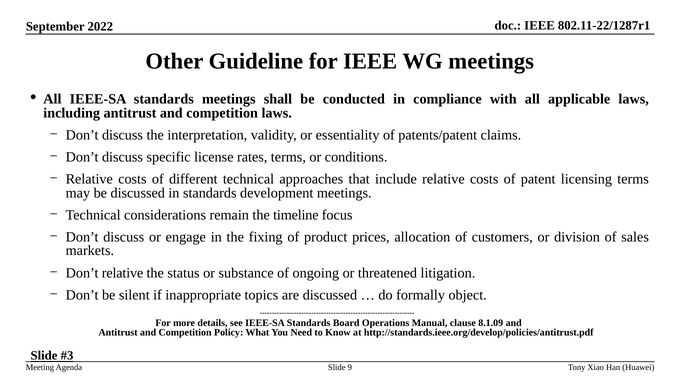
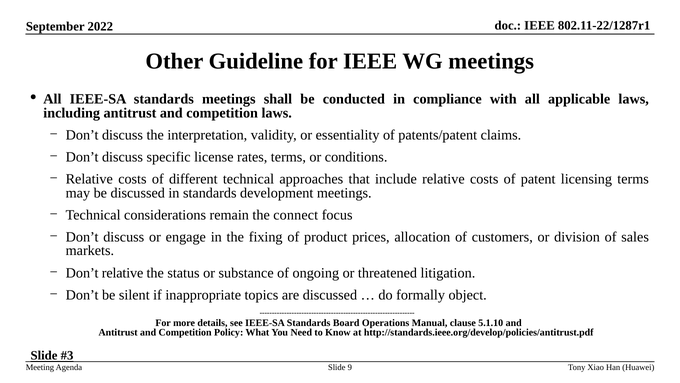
timeline: timeline -> connect
8.1.09: 8.1.09 -> 5.1.10
